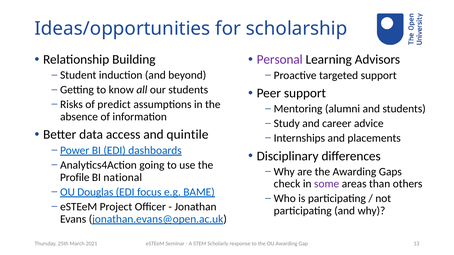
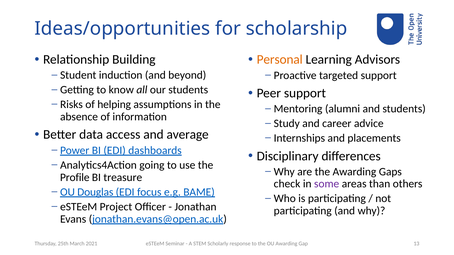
Personal colour: purple -> orange
predict: predict -> helping
quintile: quintile -> average
national: national -> treasure
